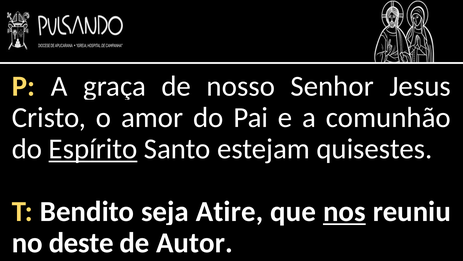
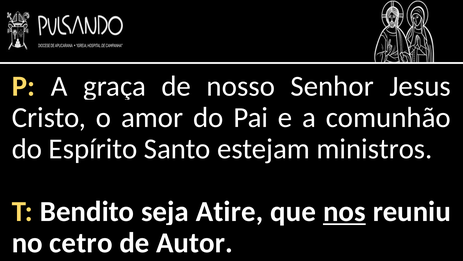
Espírito underline: present -> none
quisestes: quisestes -> ministros
deste: deste -> cetro
